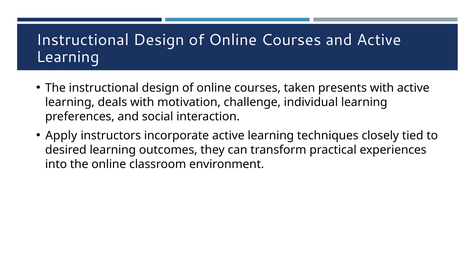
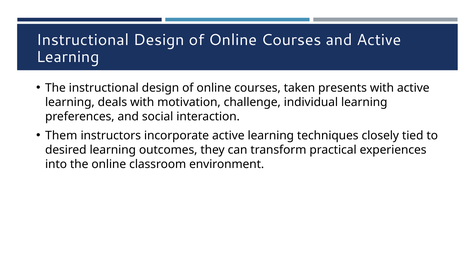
Apply: Apply -> Them
